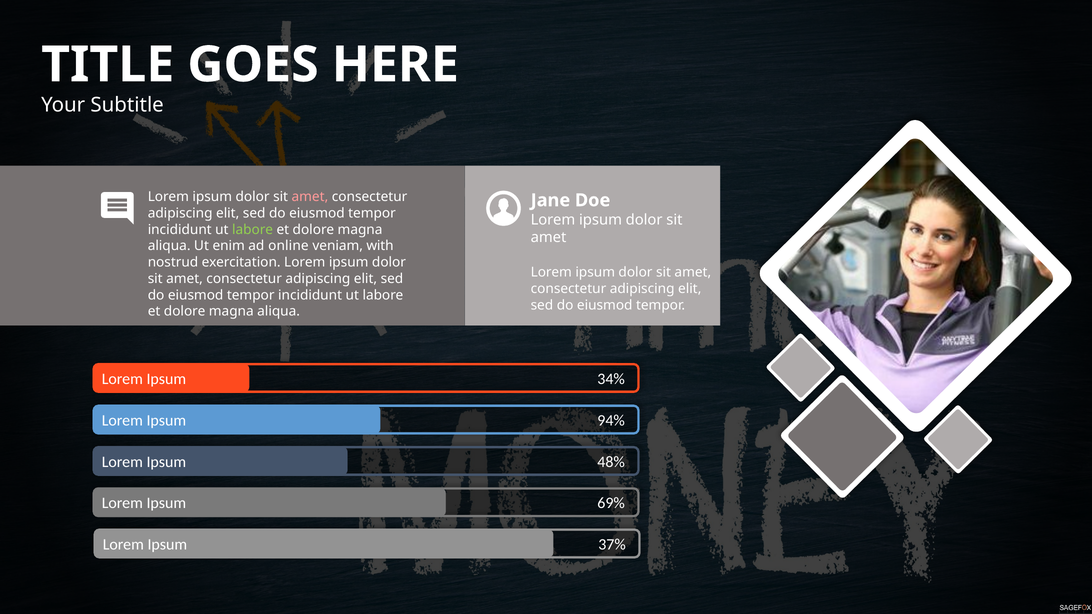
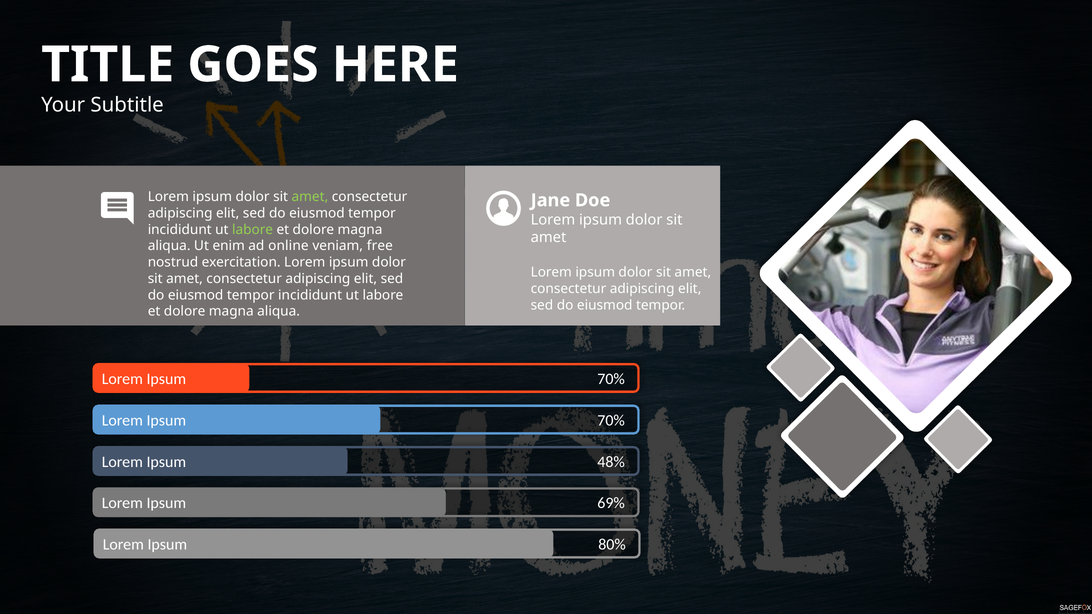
amet at (310, 197) colour: pink -> light green
with: with -> free
34% at (611, 379): 34% -> 70%
94% at (611, 421): 94% -> 70%
37%: 37% -> 80%
